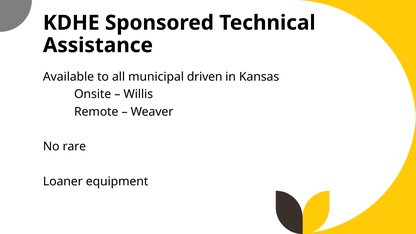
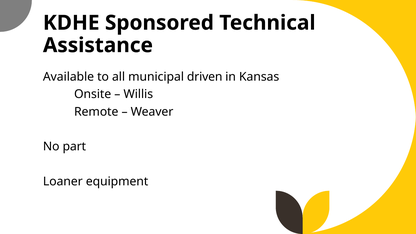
rare: rare -> part
